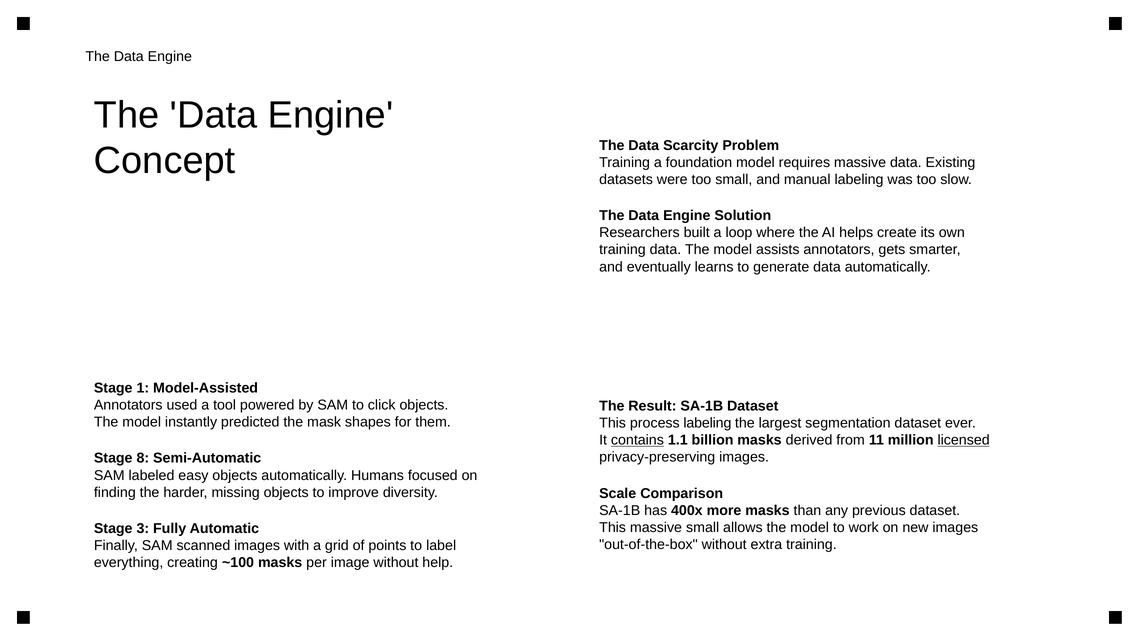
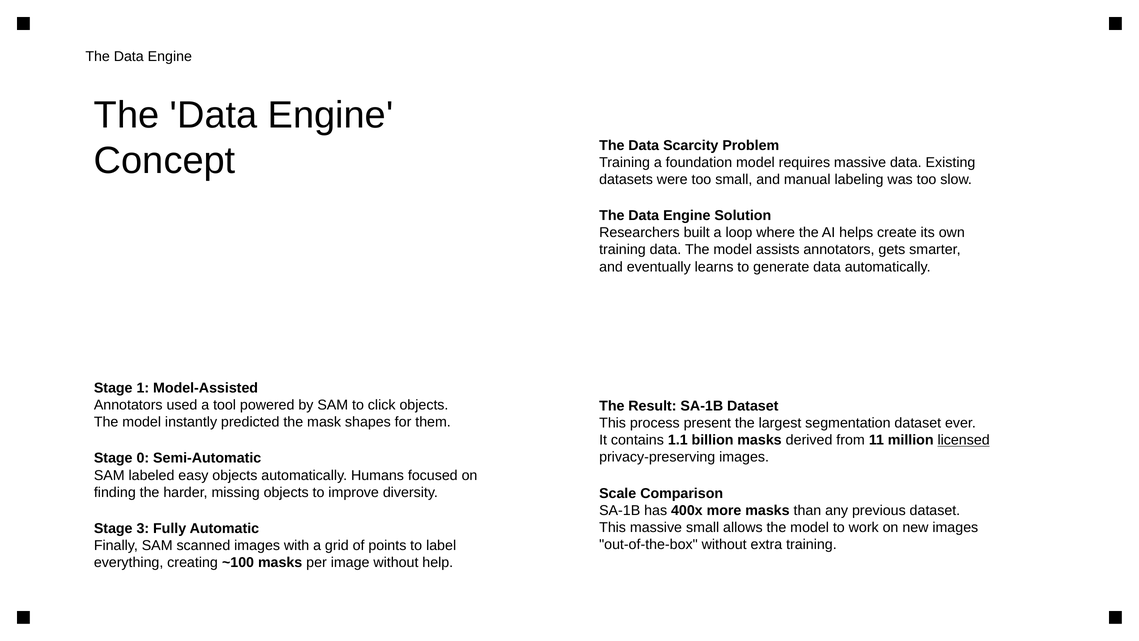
process labeling: labeling -> present
contains underline: present -> none
8: 8 -> 0
